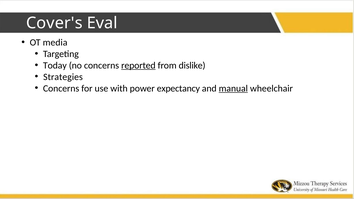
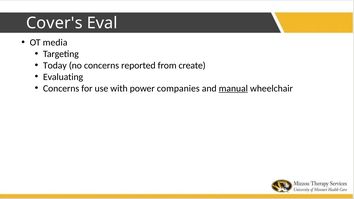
reported underline: present -> none
dislike: dislike -> create
Strategies: Strategies -> Evaluating
expectancy: expectancy -> companies
